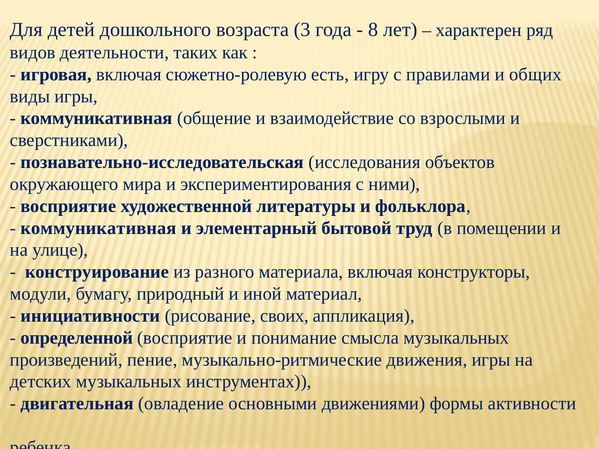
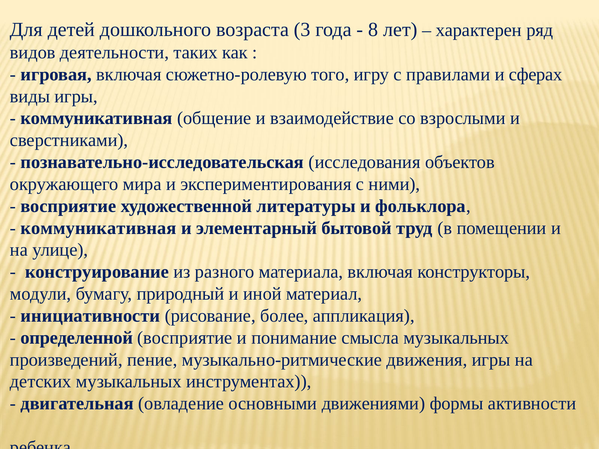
есть: есть -> того
общих: общих -> сферах
своих: своих -> более
